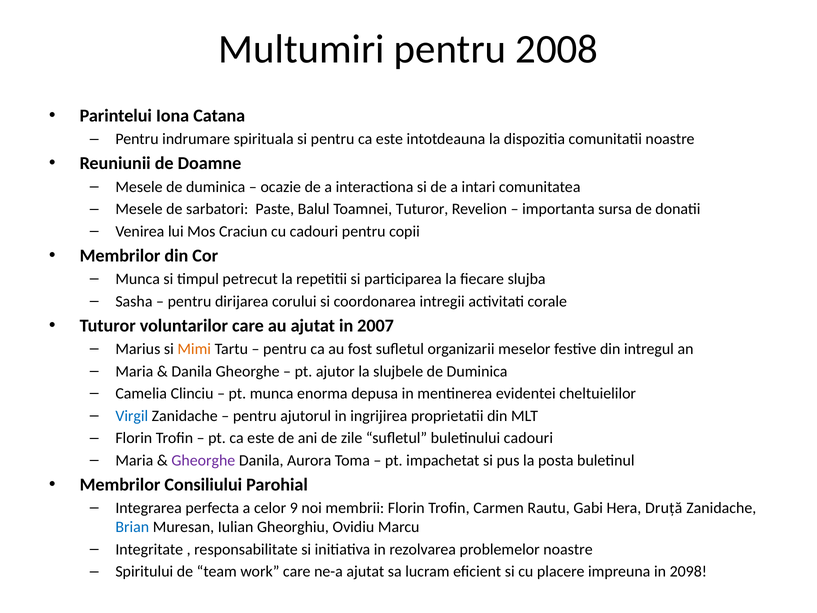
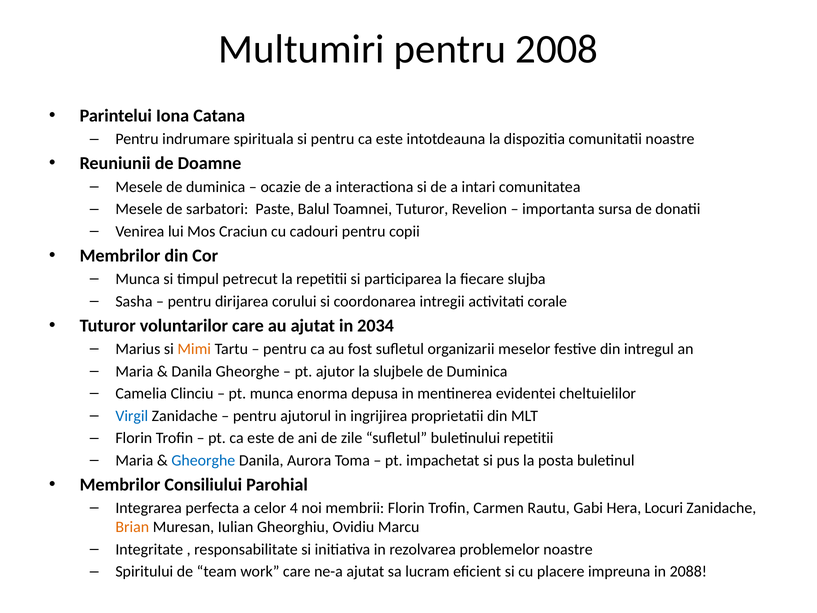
2007: 2007 -> 2034
buletinului cadouri: cadouri -> repetitii
Gheorghe at (203, 460) colour: purple -> blue
9: 9 -> 4
Druță: Druță -> Locuri
Brian colour: blue -> orange
2098: 2098 -> 2088
